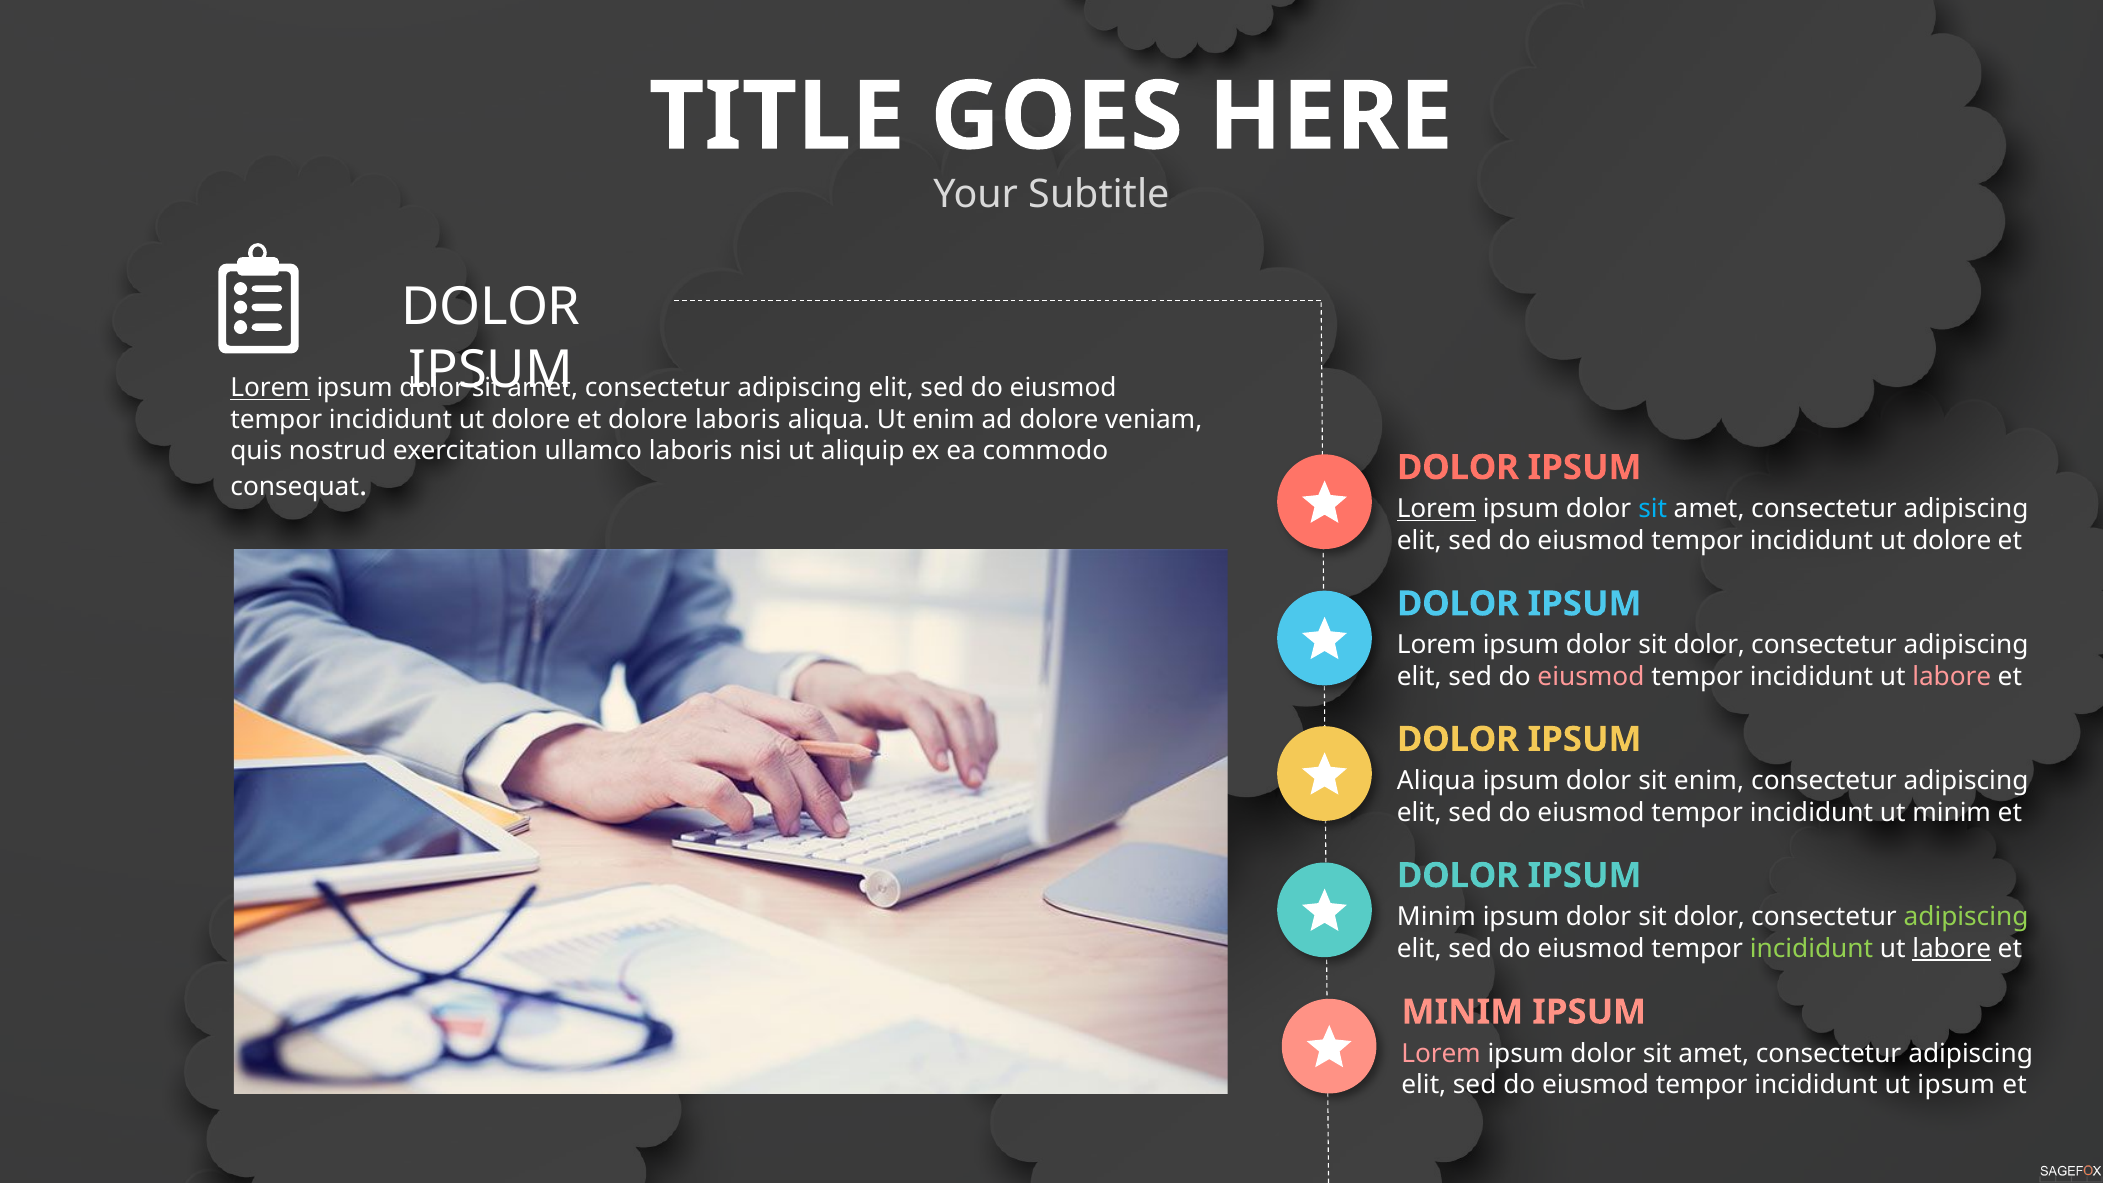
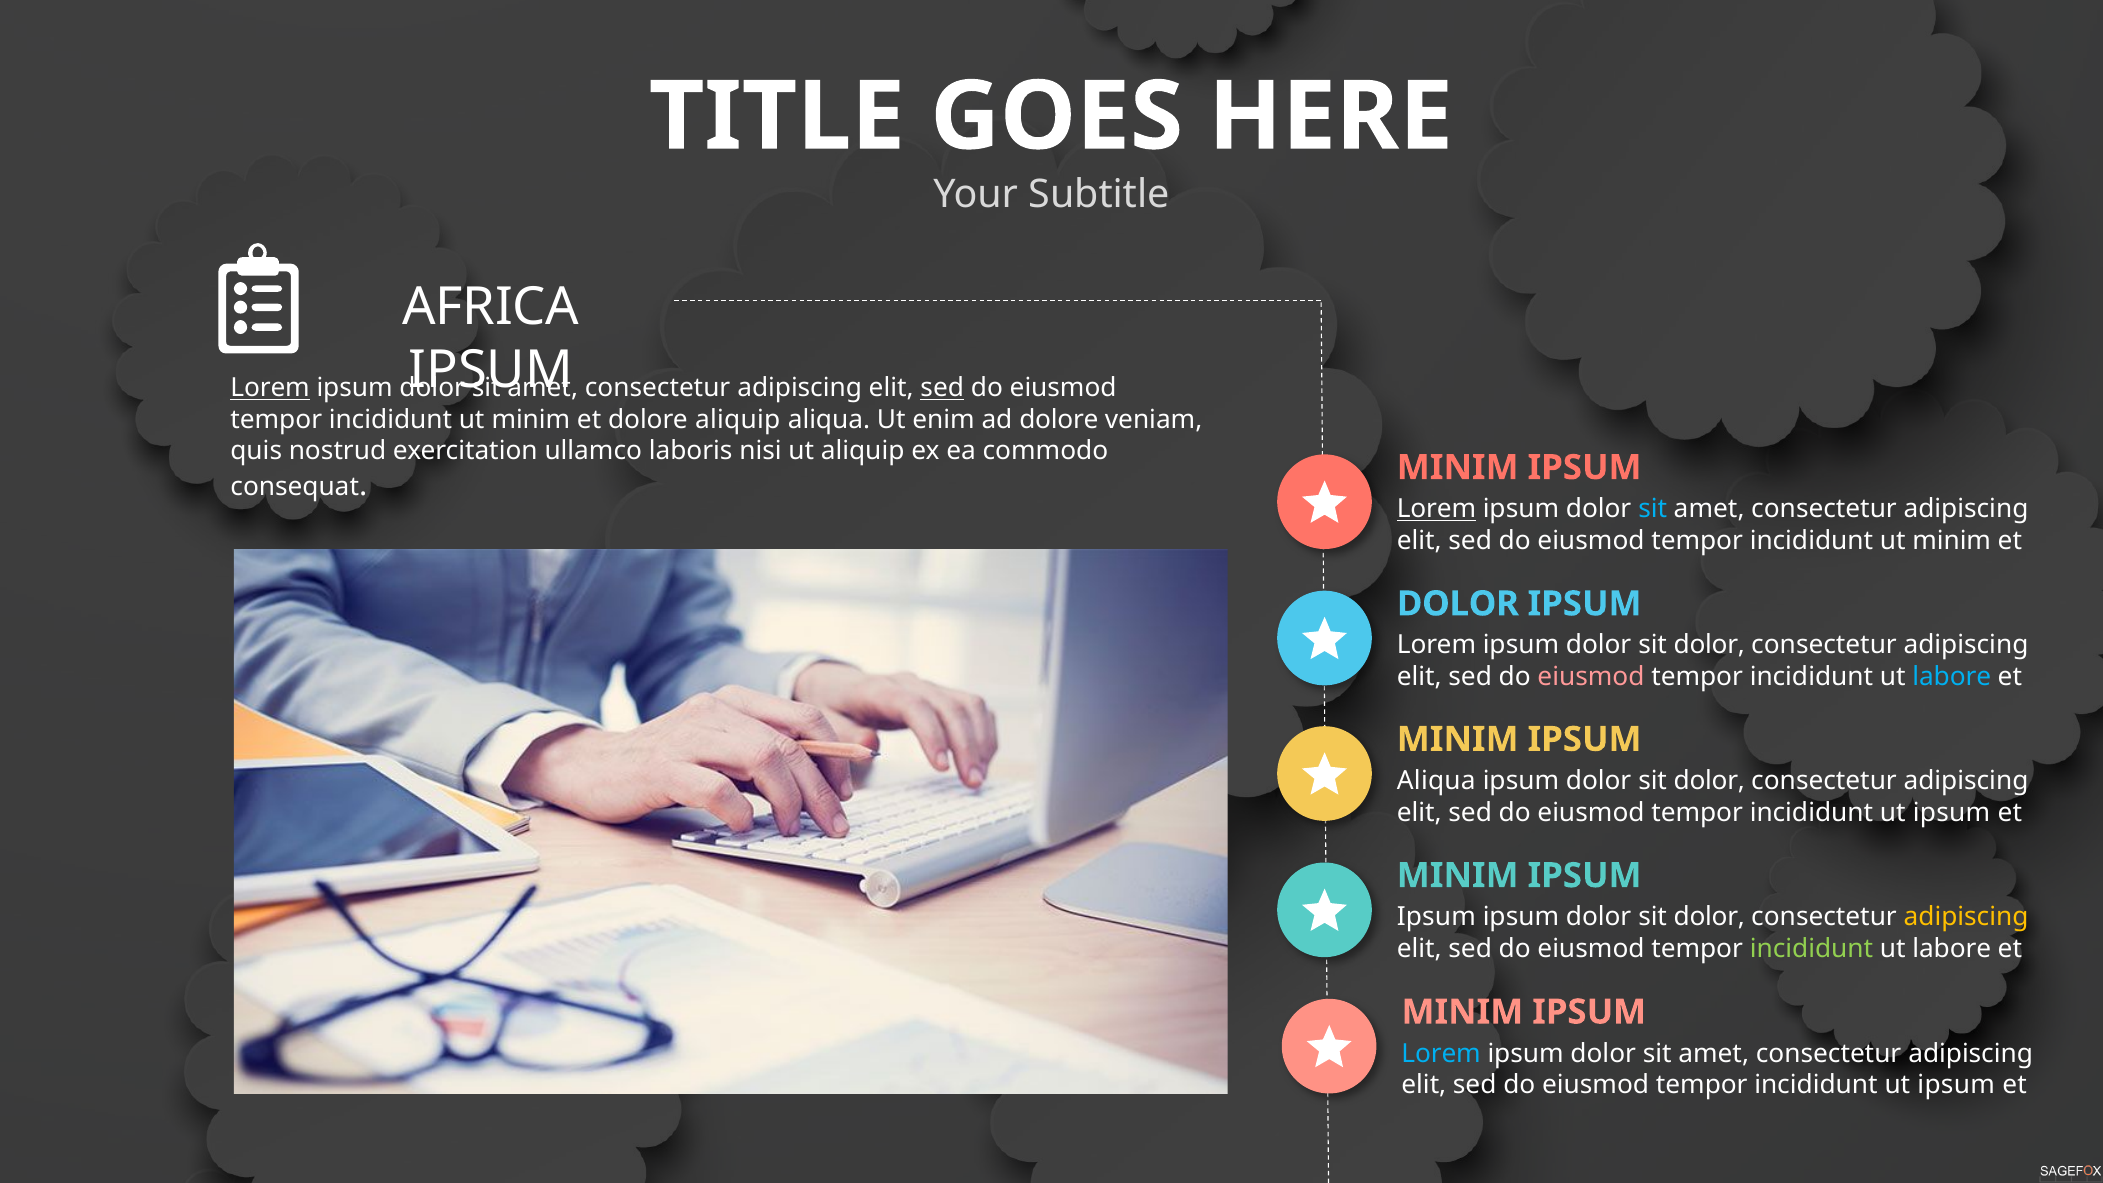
DOLOR at (491, 307): DOLOR -> AFRICA
sed at (942, 388) underline: none -> present
dolore at (531, 420): dolore -> minim
dolore laboris: laboris -> aliquip
DOLOR at (1458, 468): DOLOR -> MINIM
dolore at (1952, 541): dolore -> minim
labore at (1952, 677) colour: pink -> light blue
DOLOR at (1458, 739): DOLOR -> MINIM
enim at (1709, 781): enim -> dolor
minim at (1952, 812): minim -> ipsum
DOLOR at (1458, 876): DOLOR -> MINIM
Minim at (1436, 917): Minim -> Ipsum
adipiscing at (1966, 917) colour: light green -> yellow
labore at (1952, 949) underline: present -> none
Lorem at (1441, 1053) colour: pink -> light blue
